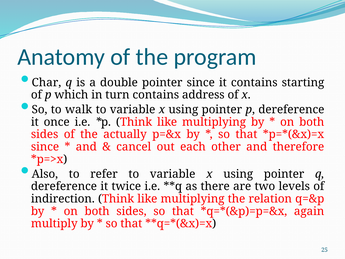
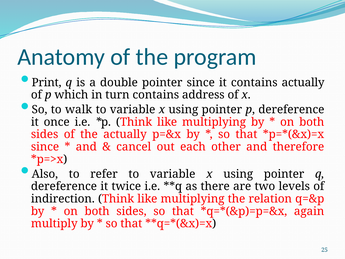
Char: Char -> Print
contains starting: starting -> actually
